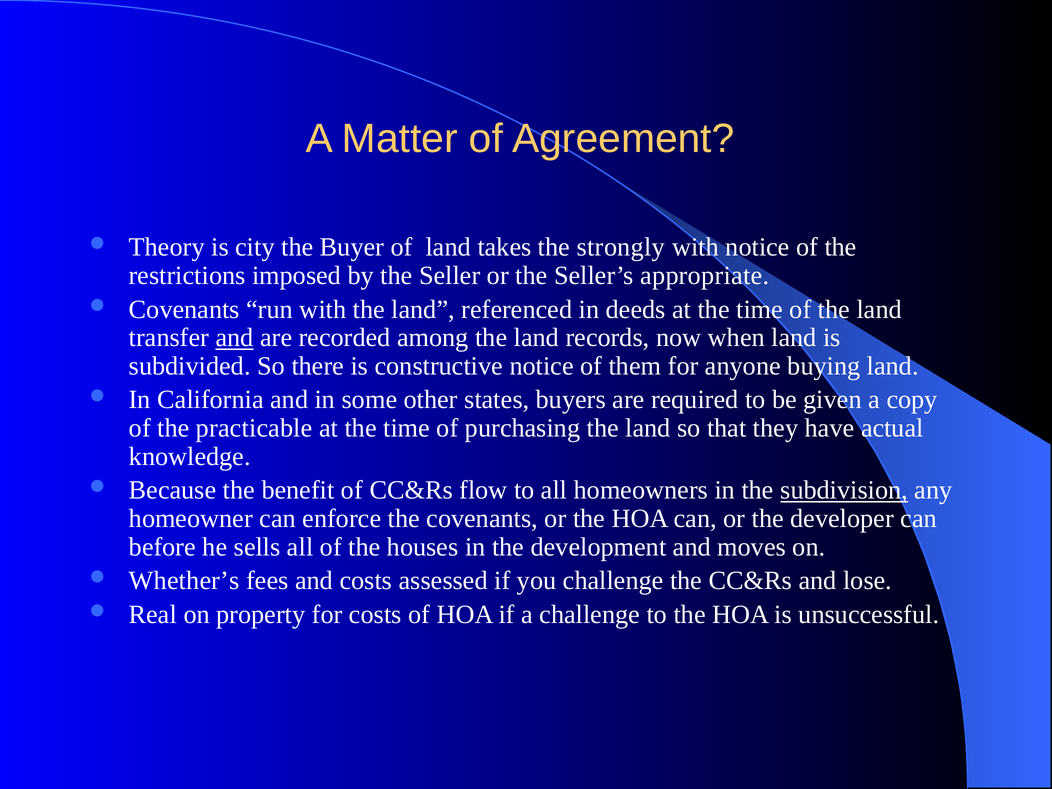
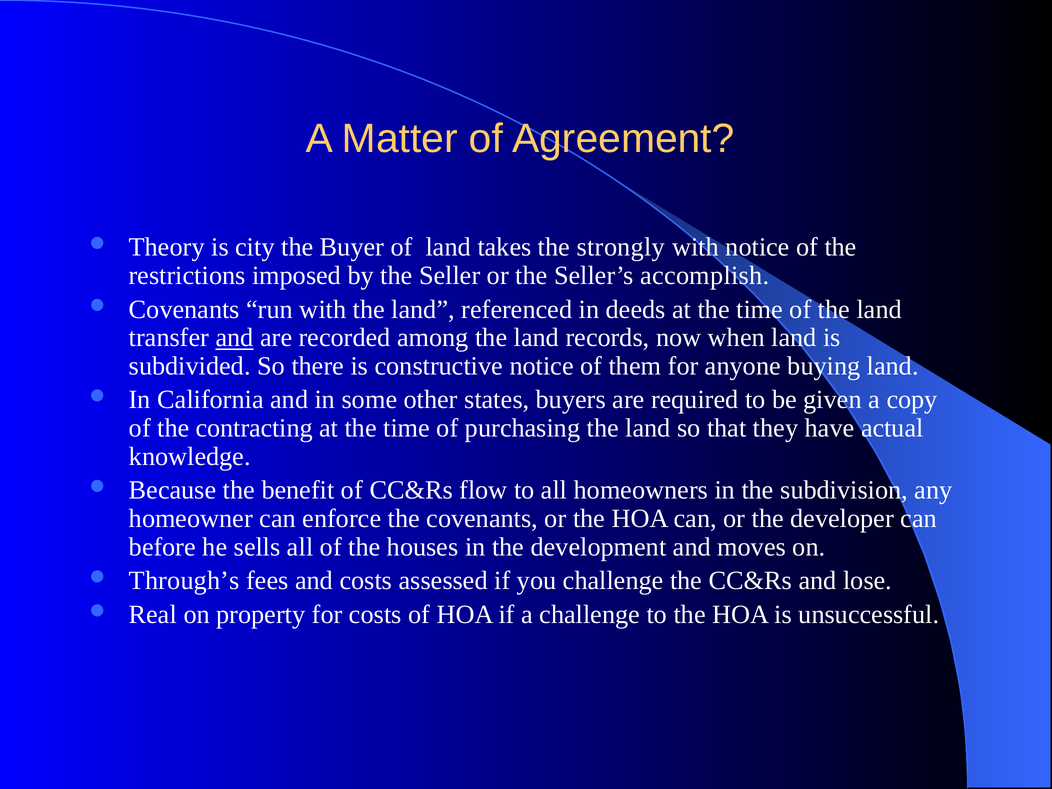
appropriate: appropriate -> accomplish
practicable: practicable -> contracting
subdivision underline: present -> none
Whether’s: Whether’s -> Through’s
